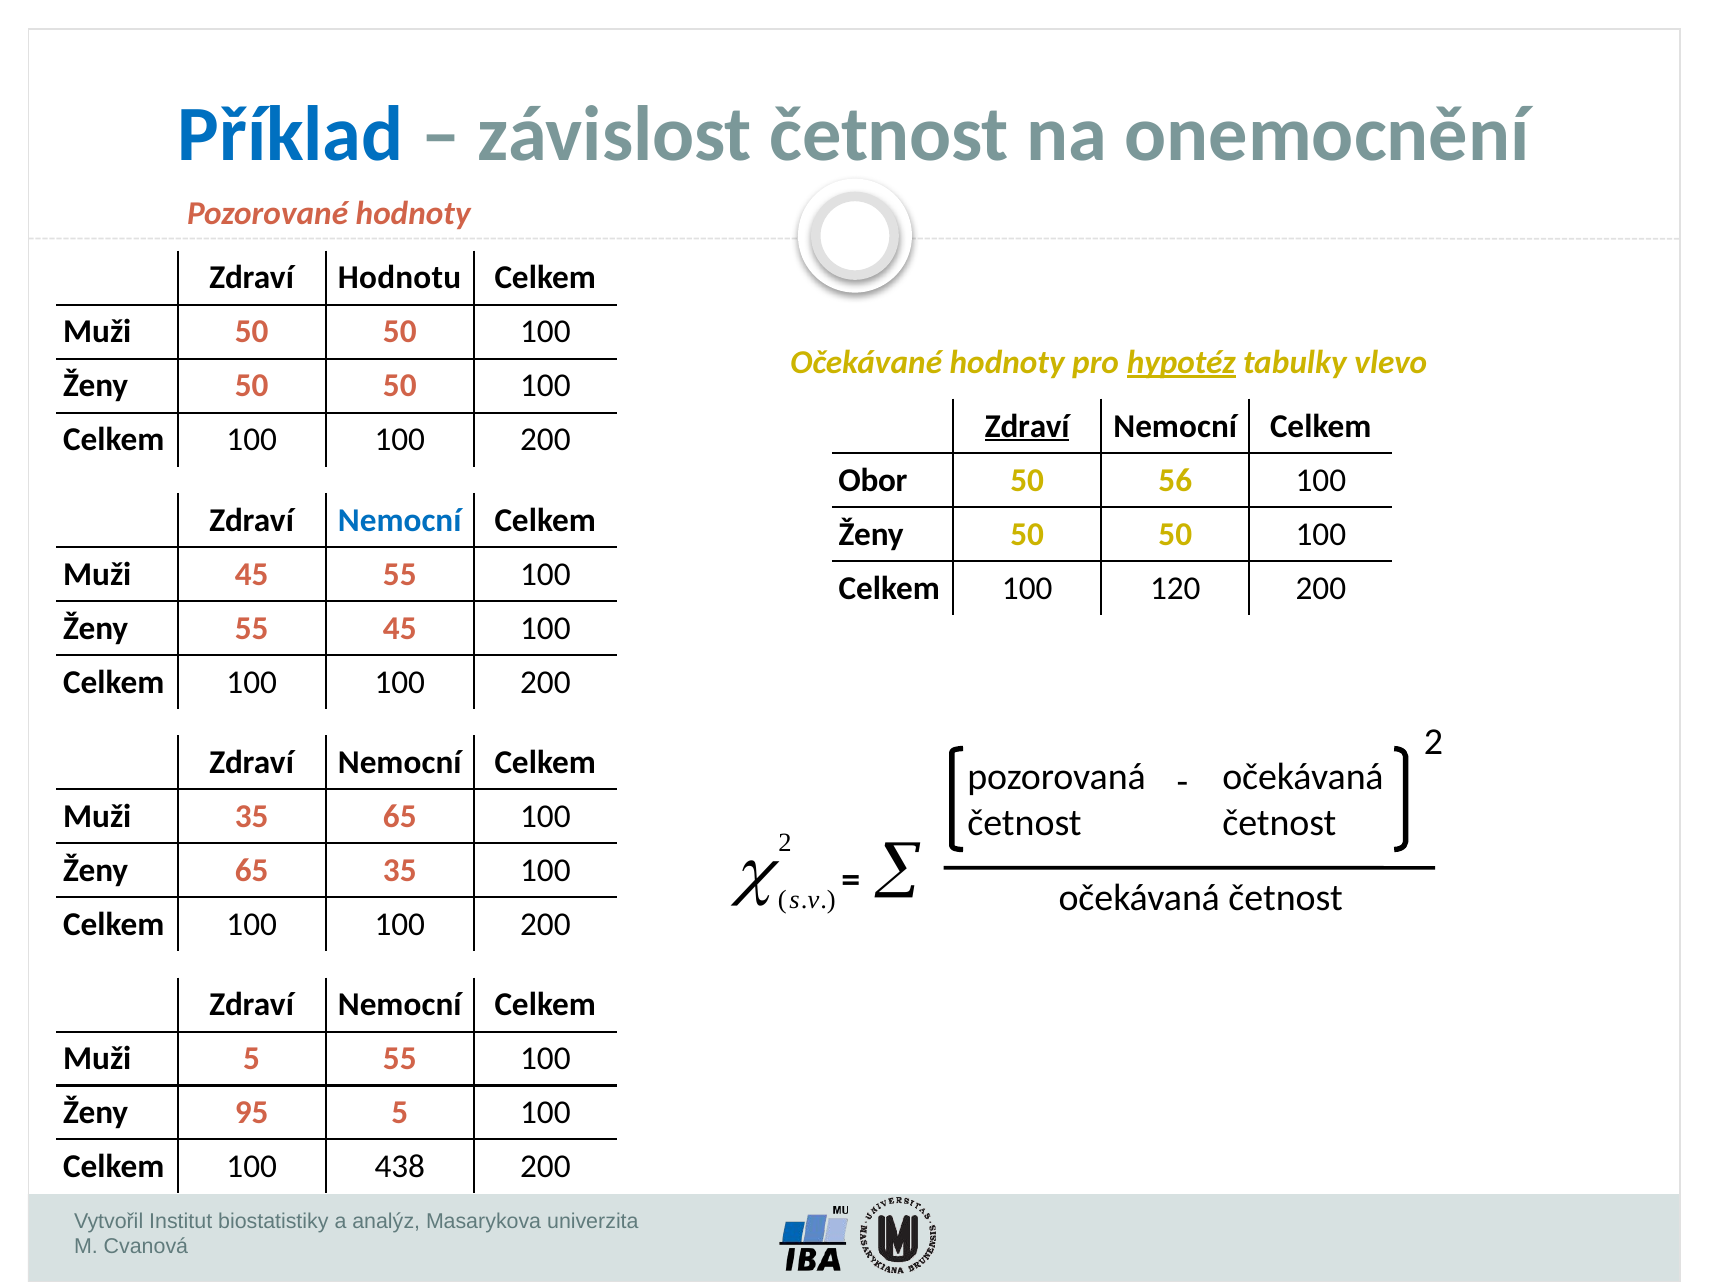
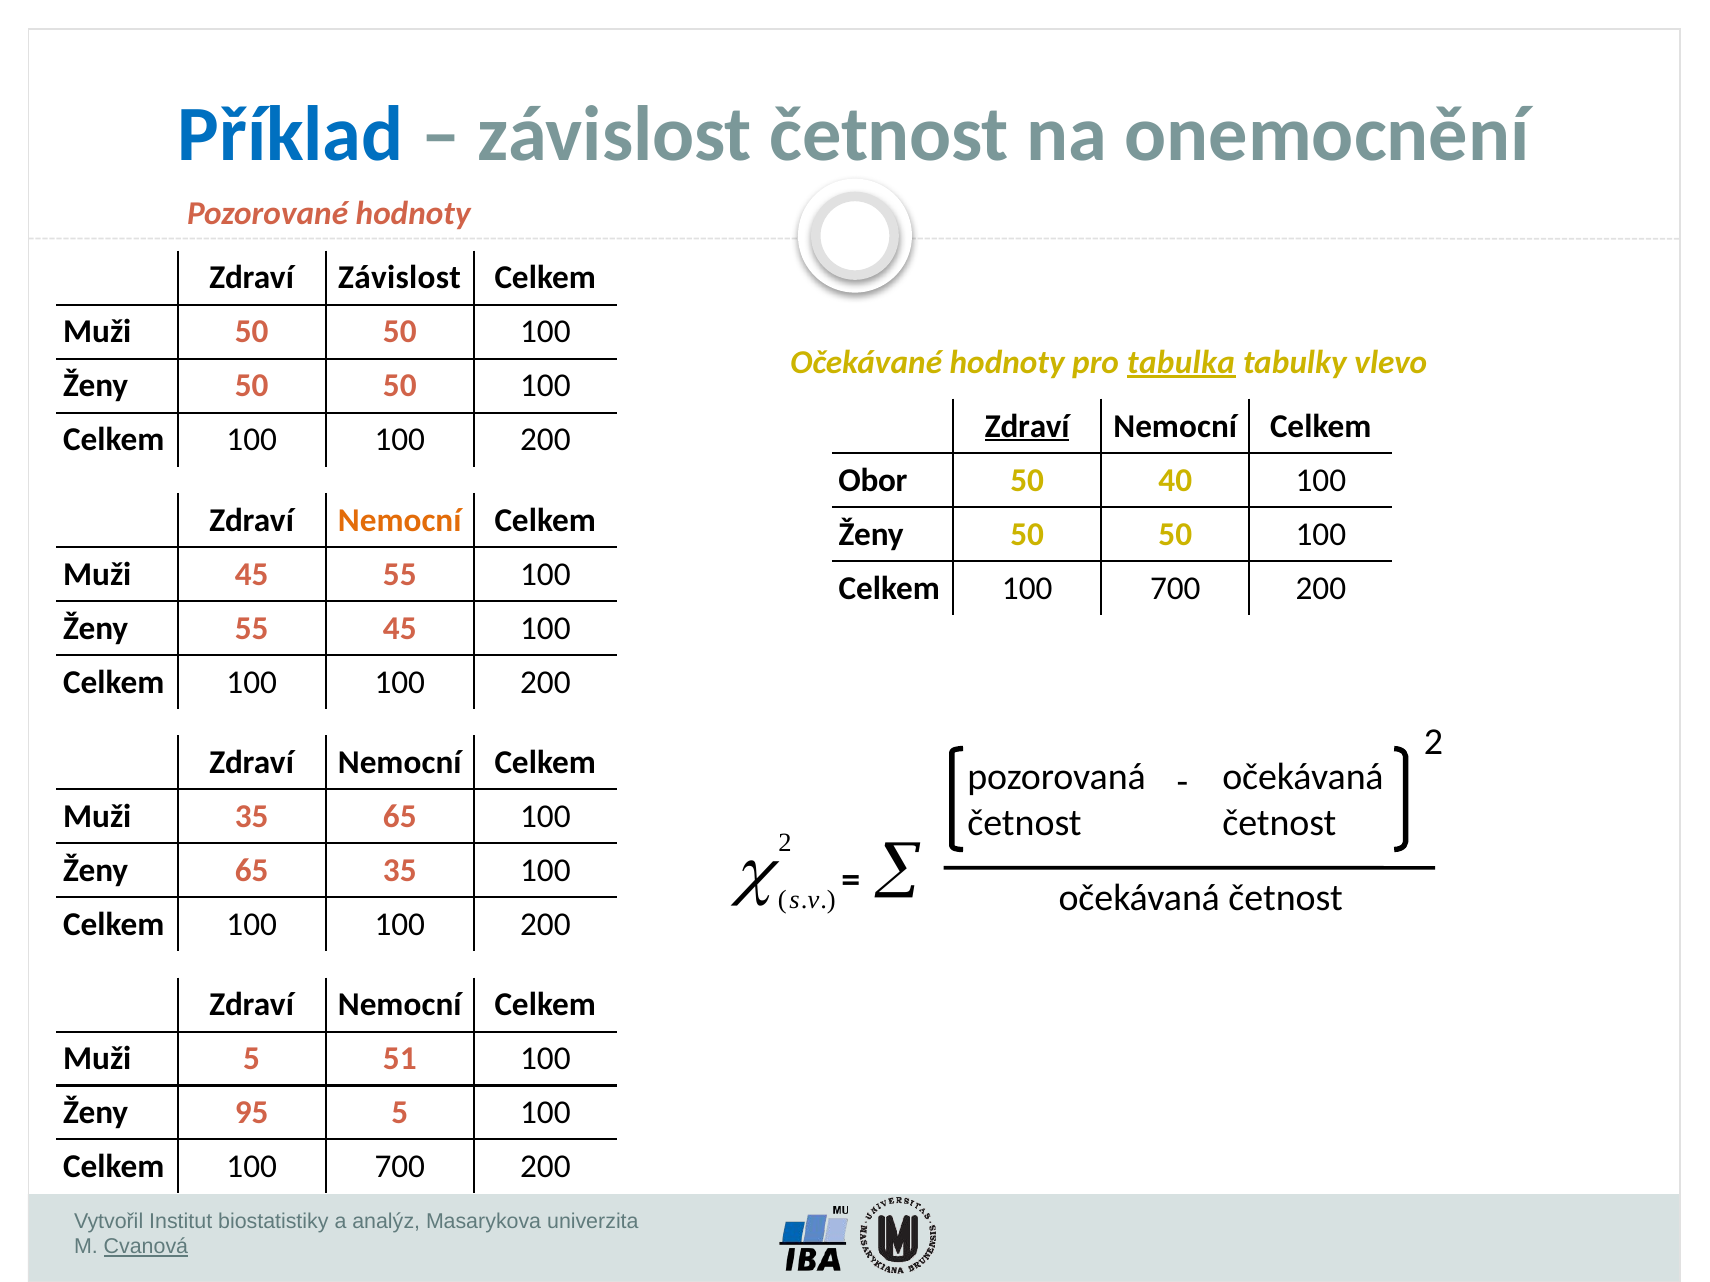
Zdraví Hodnotu: Hodnotu -> Závislost
hypotéz: hypotéz -> tabulka
56: 56 -> 40
Nemocní at (400, 521) colour: blue -> orange
120 at (1175, 588): 120 -> 700
5 55: 55 -> 51
438 at (400, 1167): 438 -> 700
Cvanová underline: none -> present
